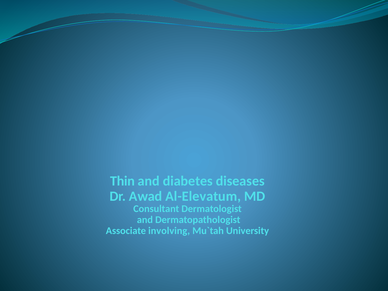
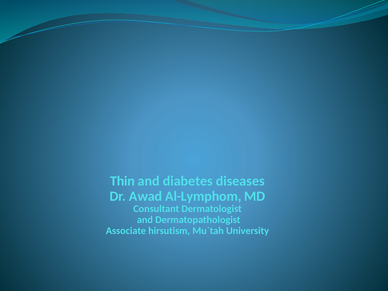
Al-Elevatum: Al-Elevatum -> Al-Lymphom
involving: involving -> hirsutism
